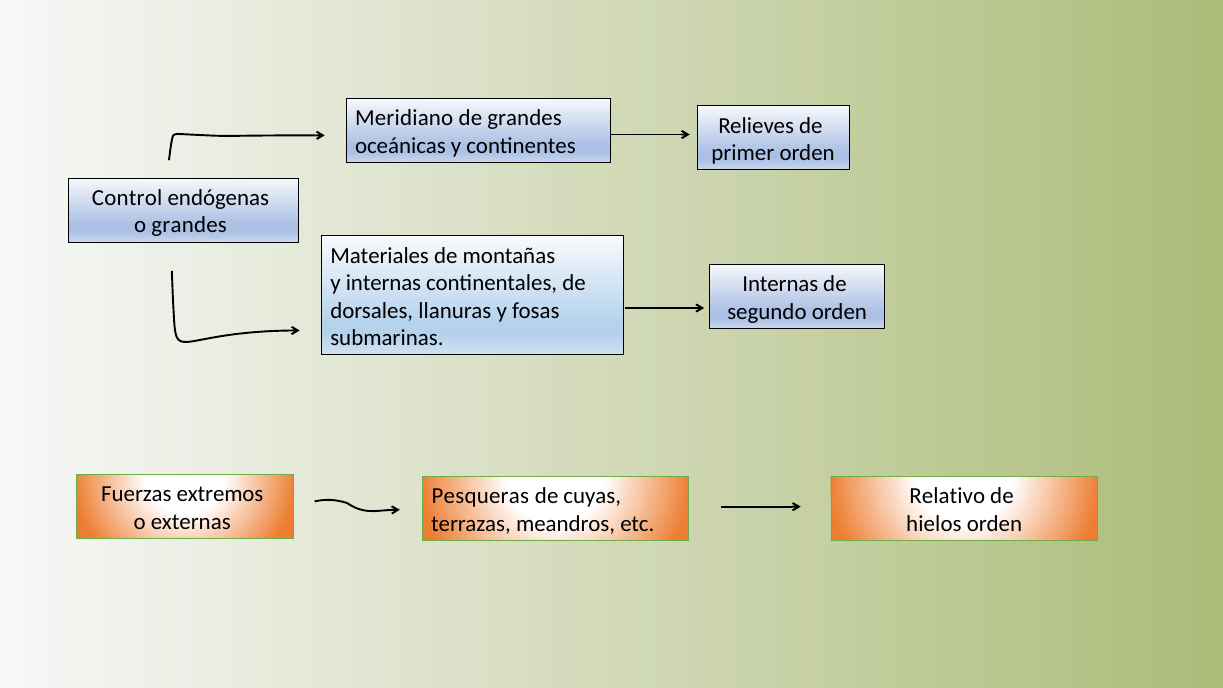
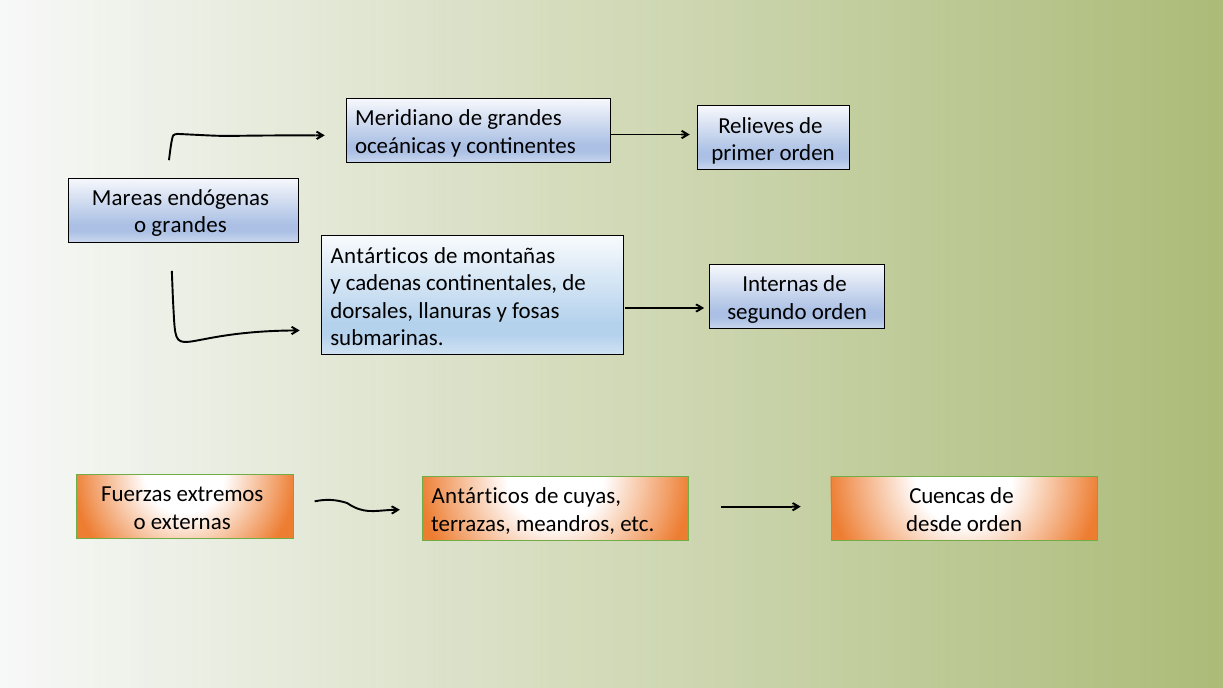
Control: Control -> Mareas
Materiales at (380, 256): Materiales -> Antárticos
y internas: internas -> cadenas
Pesqueras at (480, 496): Pesqueras -> Antárticos
Relativo: Relativo -> Cuencas
hielos: hielos -> desde
